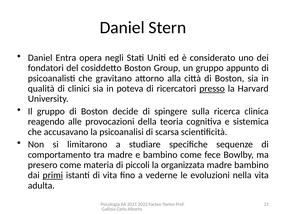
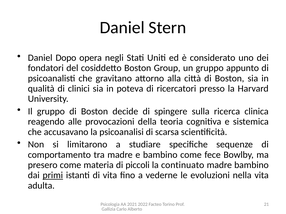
Entra: Entra -> Dopo
presso underline: present -> none
organizzata: organizzata -> continuato
